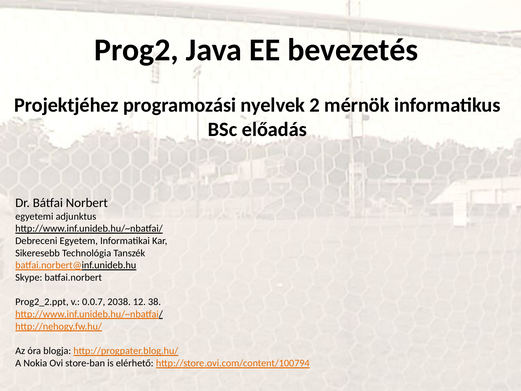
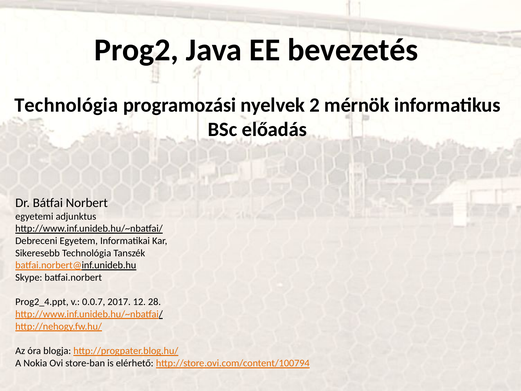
Projektjéhez at (66, 105): Projektjéhez -> Technológia
Prog2_2.ppt: Prog2_2.ppt -> Prog2_4.ppt
2038: 2038 -> 2017
38: 38 -> 28
